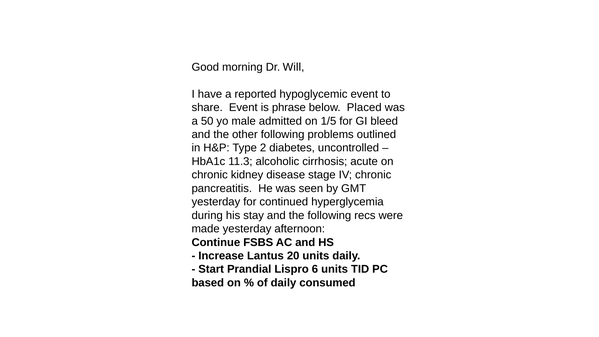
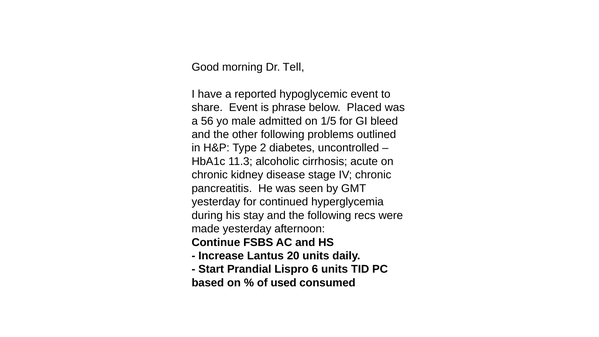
Will: Will -> Tell
50: 50 -> 56
of daily: daily -> used
